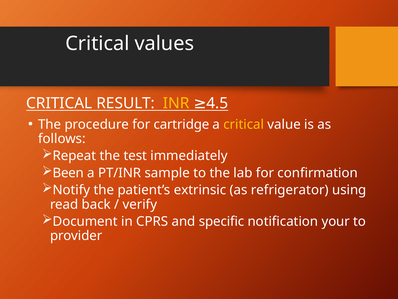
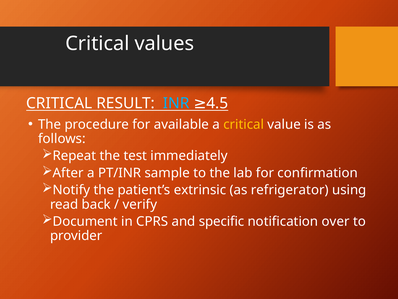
INR colour: yellow -> light blue
cartridge: cartridge -> available
Been: Been -> After
your: your -> over
